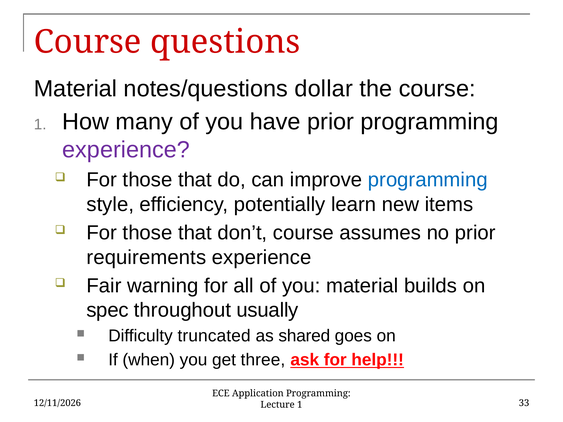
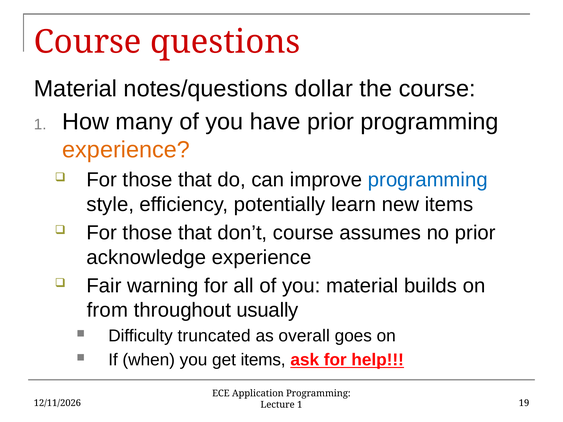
experience at (126, 150) colour: purple -> orange
requirements: requirements -> acknowledge
spec: spec -> from
shared: shared -> overall
get three: three -> items
33: 33 -> 19
